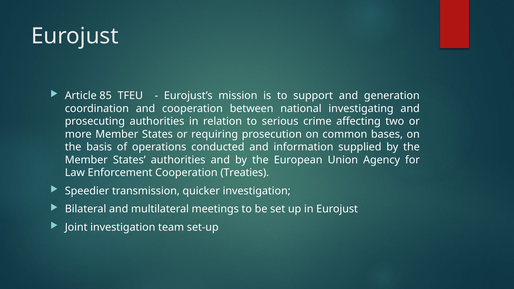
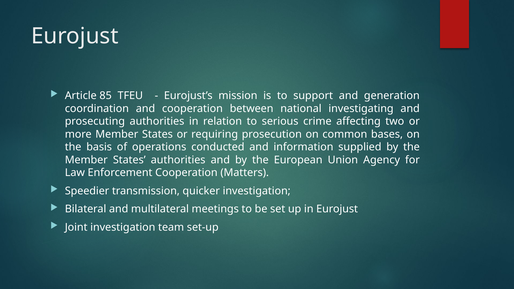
Treaties: Treaties -> Matters
